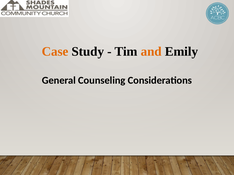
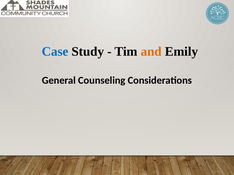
Case colour: orange -> blue
